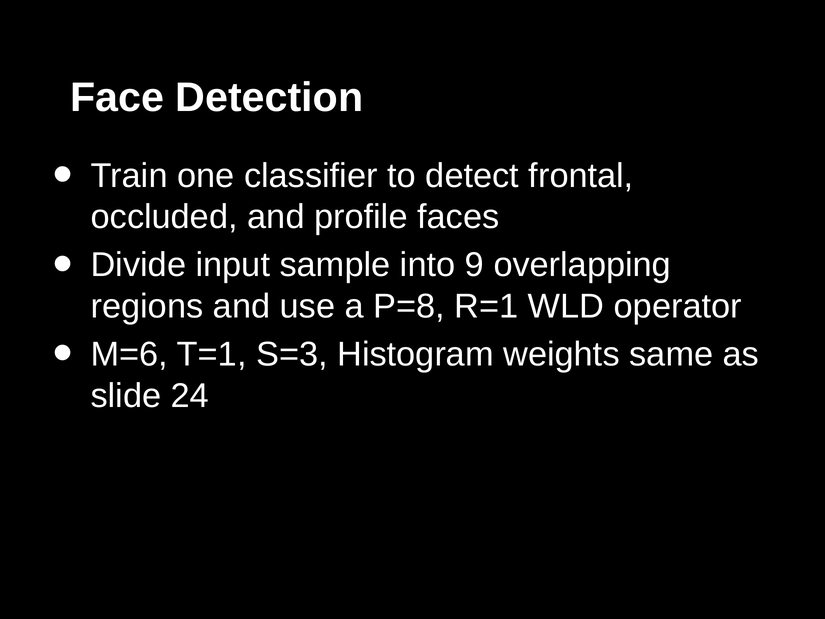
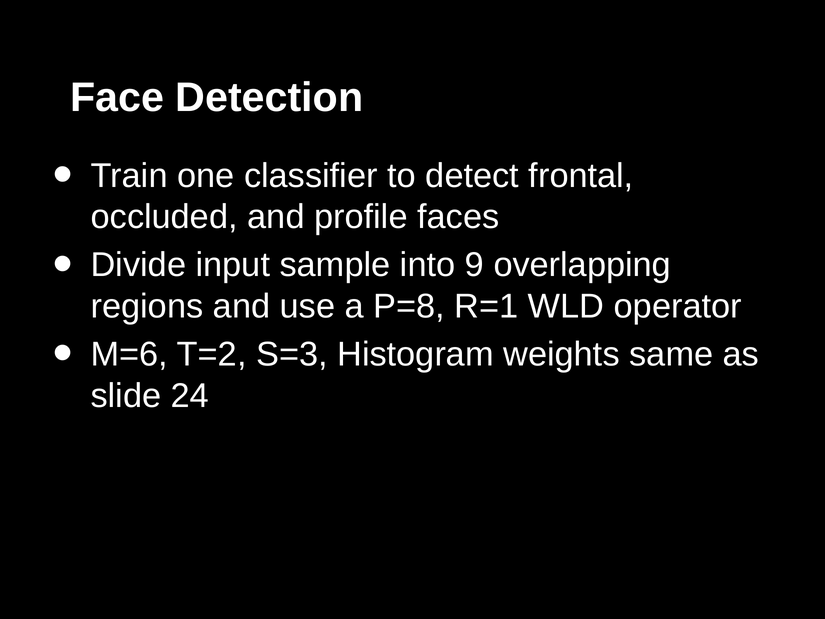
T=1: T=1 -> T=2
